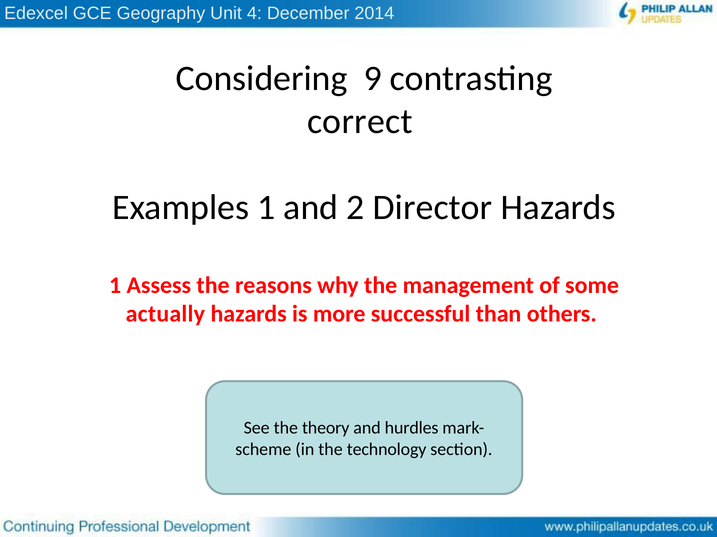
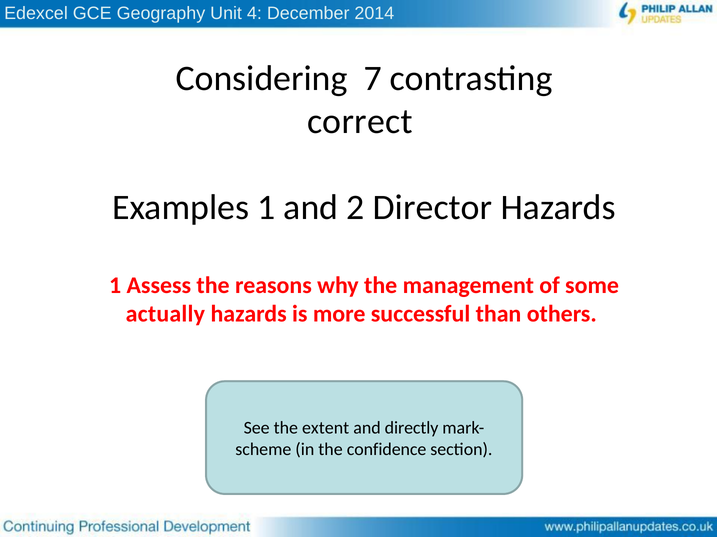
9: 9 -> 7
theory: theory -> extent
hurdles: hurdles -> directly
technology: technology -> confidence
